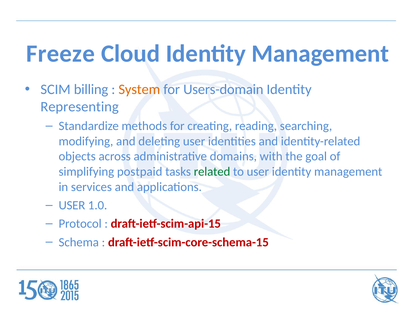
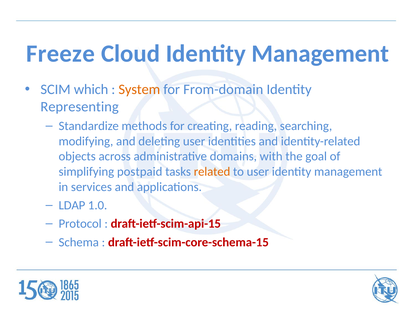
billing: billing -> which
Users-domain: Users-domain -> From-domain
related colour: green -> orange
USER at (72, 205): USER -> LDAP
